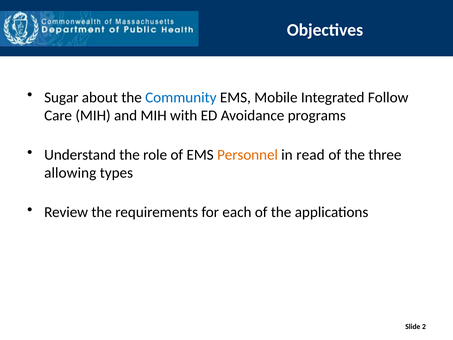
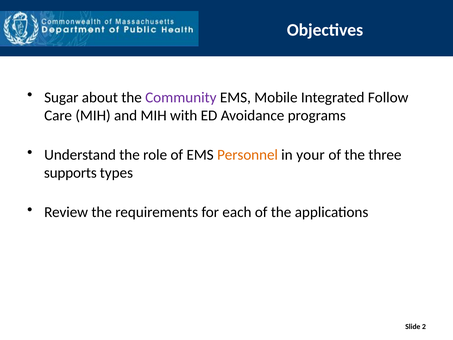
Community colour: blue -> purple
read: read -> your
allowing: allowing -> supports
